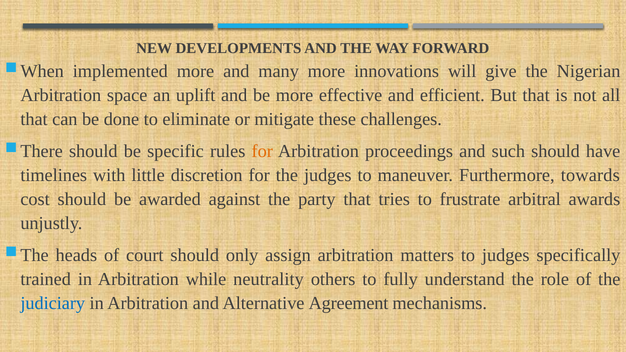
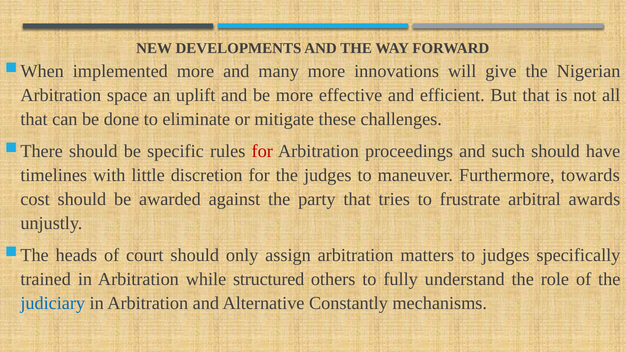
for at (262, 151) colour: orange -> red
neutrality: neutrality -> structured
Agreement: Agreement -> Constantly
